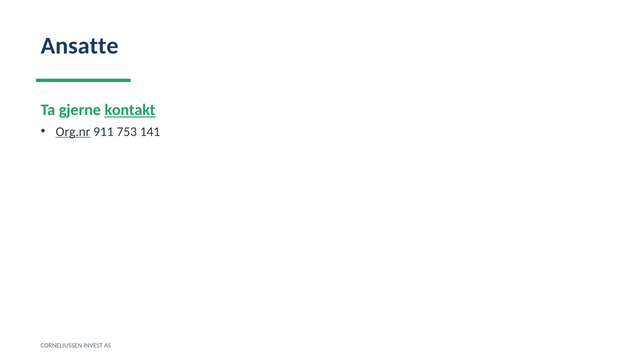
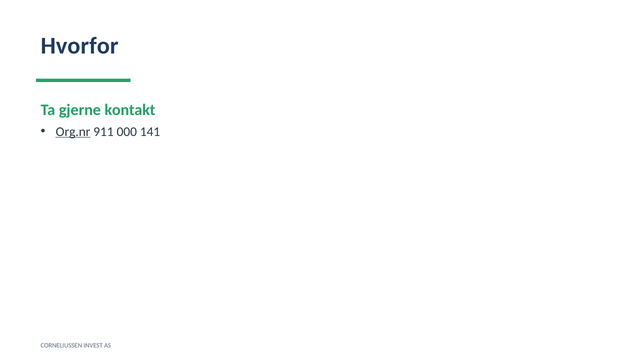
Ansatte: Ansatte -> Hvorfor
kontakt underline: present -> none
753: 753 -> 000
